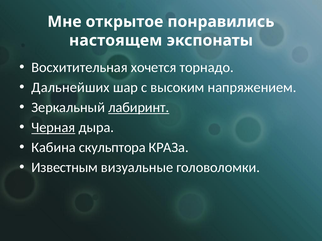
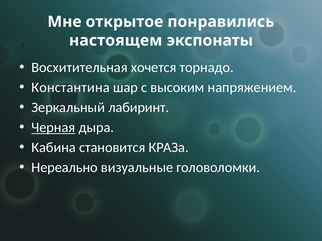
Дальнейших: Дальнейших -> Константина
лабиринт underline: present -> none
скульптора: скульптора -> становится
Известным: Известным -> Нереально
